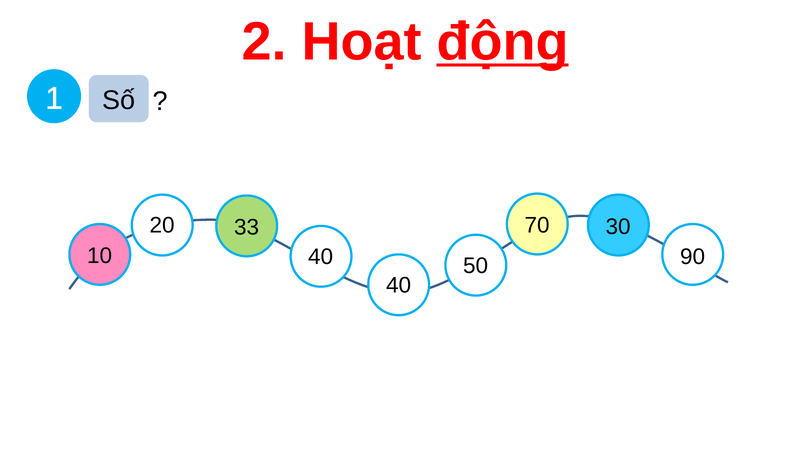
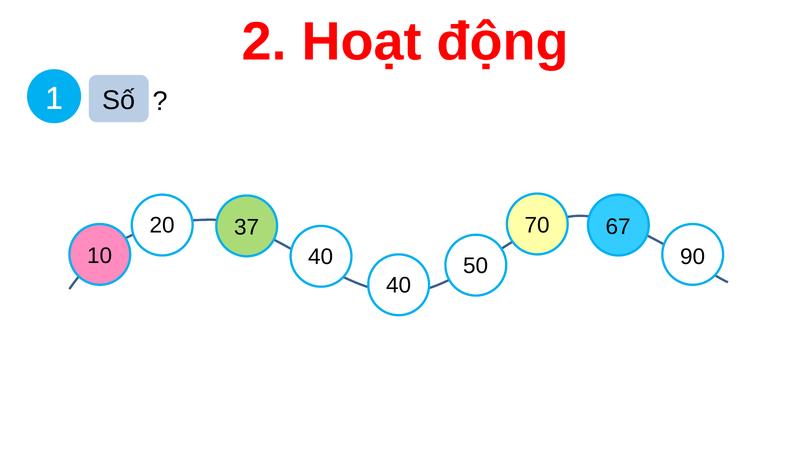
động underline: present -> none
30: 30 -> 67
33: 33 -> 37
